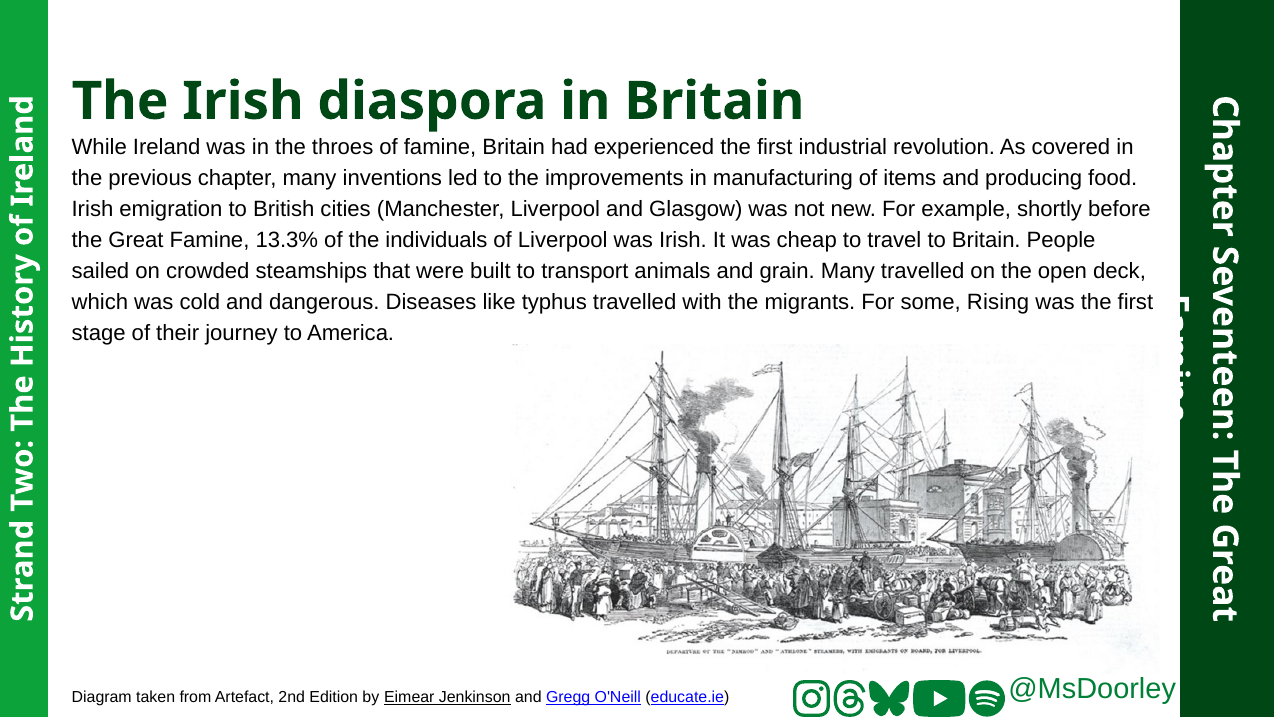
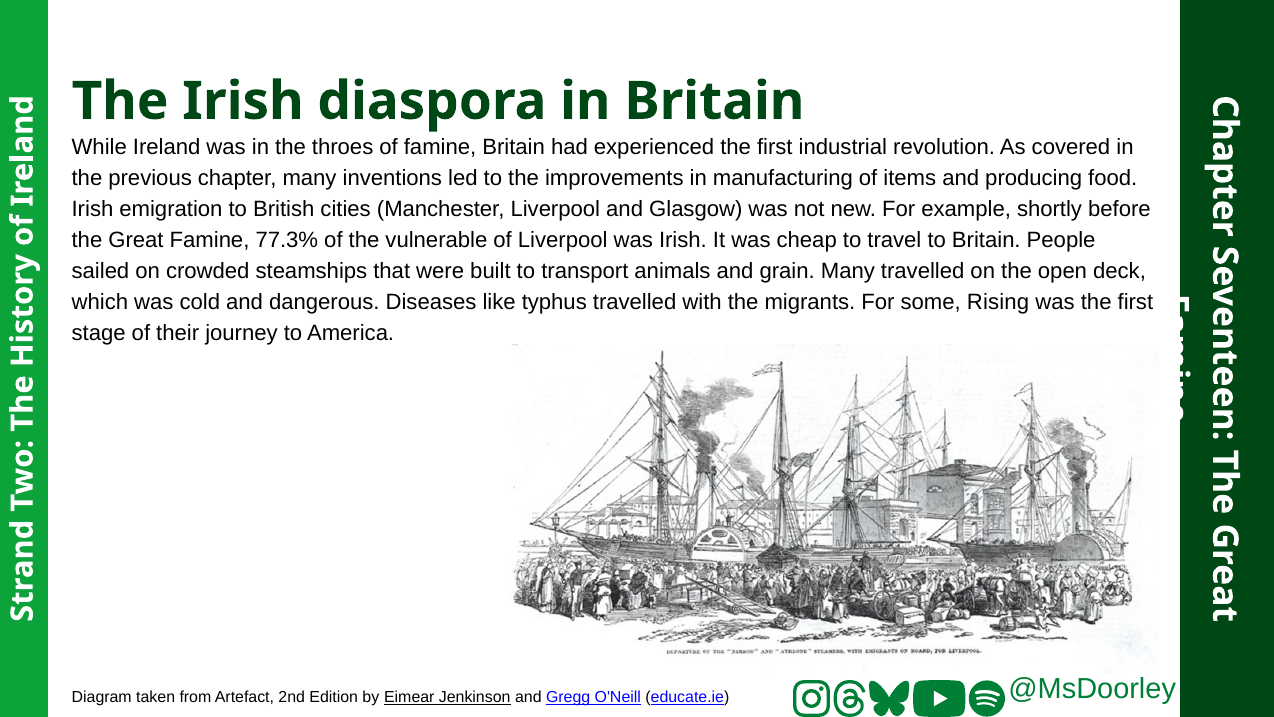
13.3%: 13.3% -> 77.3%
individuals: individuals -> vulnerable
